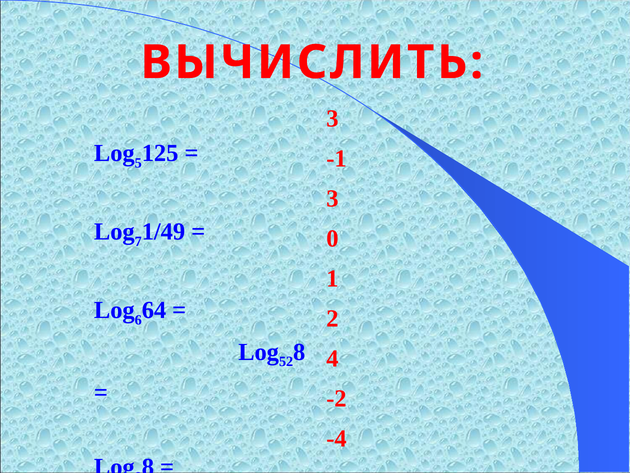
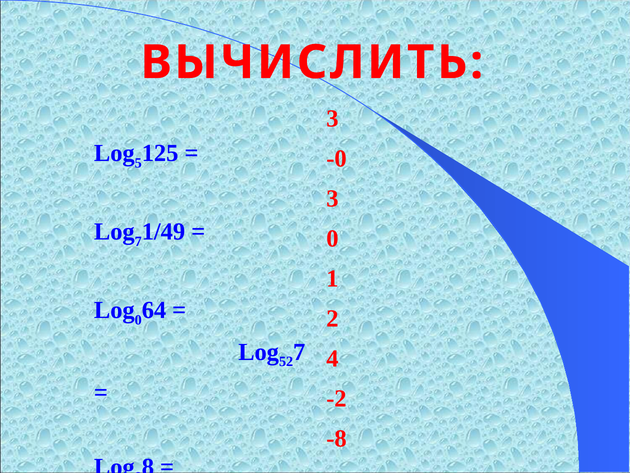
-1: -1 -> -0
6 at (138, 320): 6 -> 0
8 at (299, 352): 8 -> 7
-4: -4 -> -8
